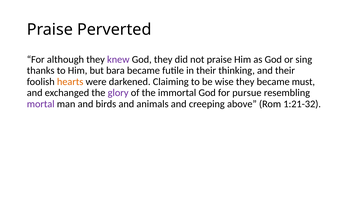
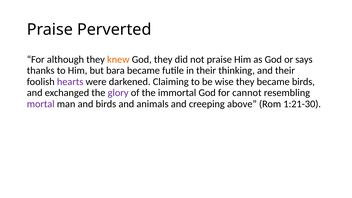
knew colour: purple -> orange
sing: sing -> says
hearts colour: orange -> purple
became must: must -> birds
pursue: pursue -> cannot
1:21-32: 1:21-32 -> 1:21-30
